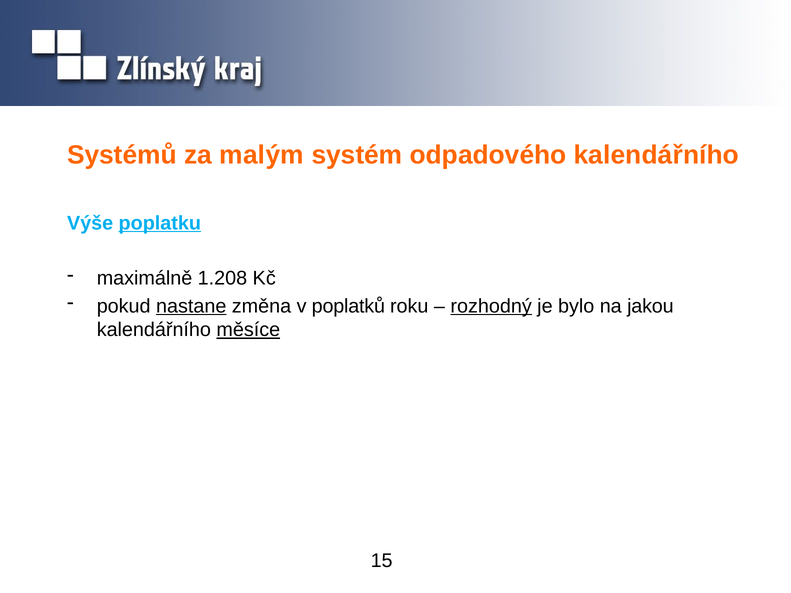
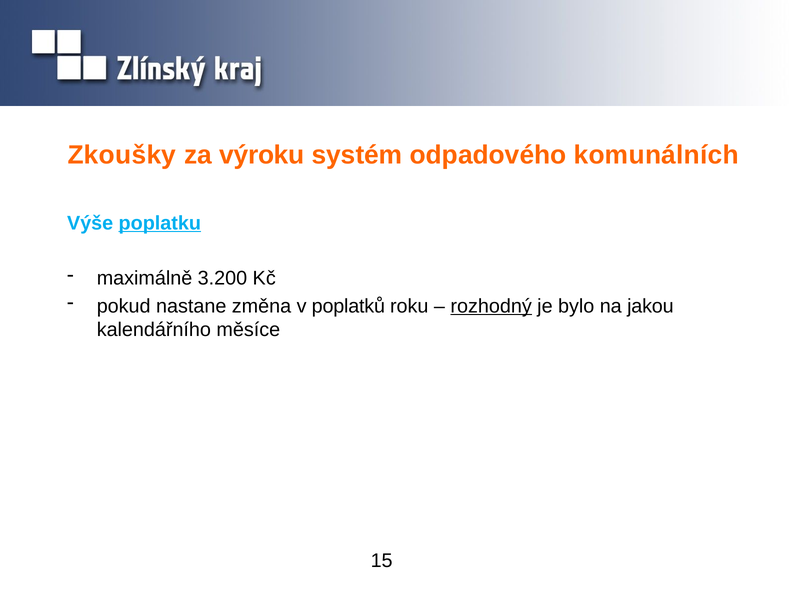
Systémů: Systémů -> Zkoušky
malým: malým -> výroku
odpadového kalendářního: kalendářního -> komunálních
1.208: 1.208 -> 3.200
nastane underline: present -> none
měsíce underline: present -> none
